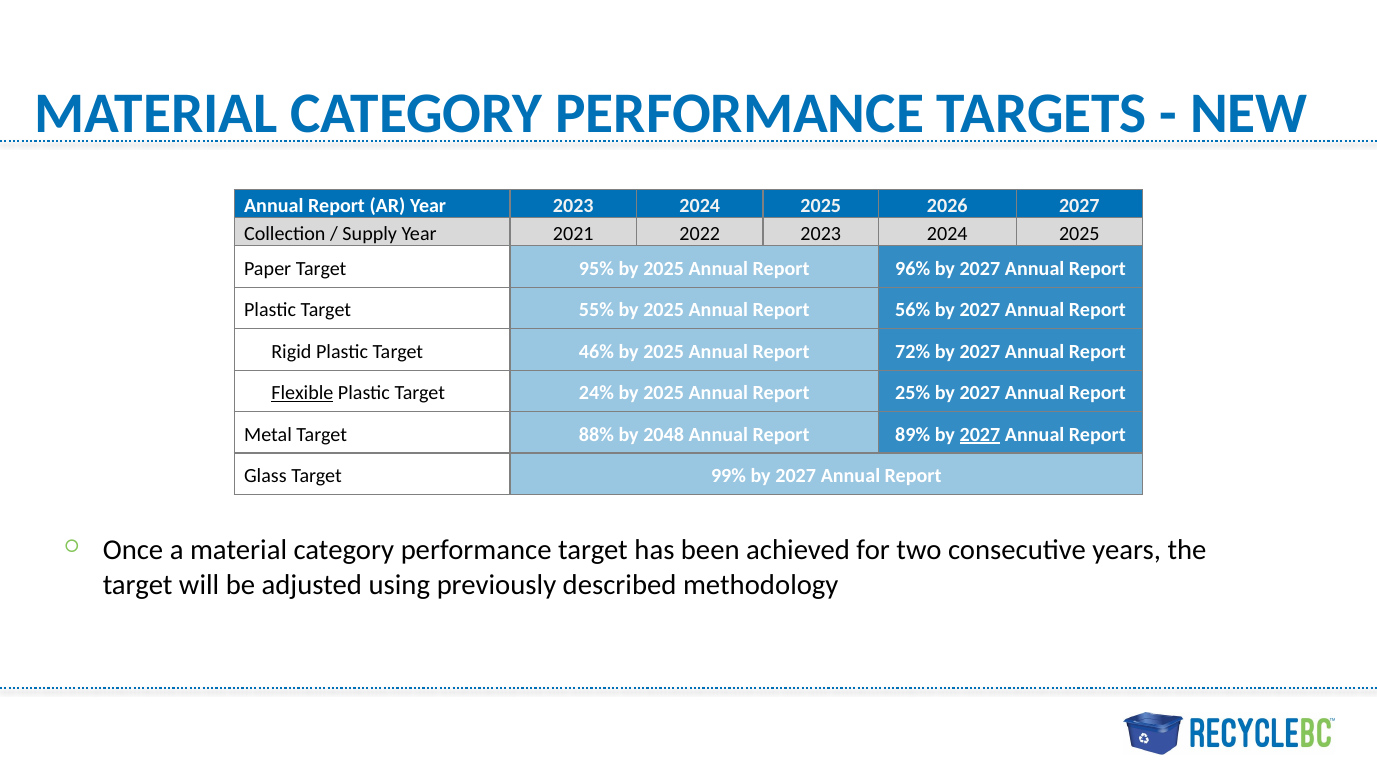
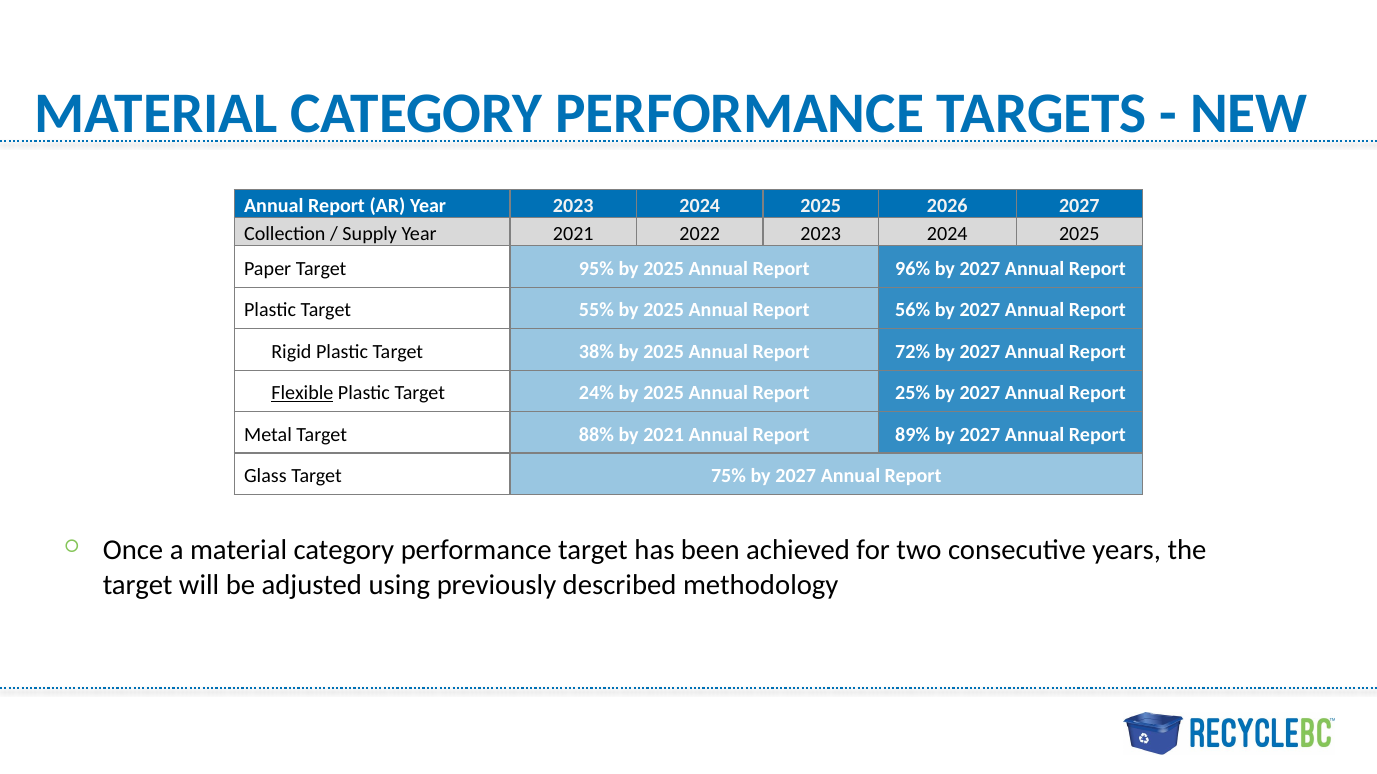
46%: 46% -> 38%
by 2048: 2048 -> 2021
2027 at (980, 435) underline: present -> none
99%: 99% -> 75%
